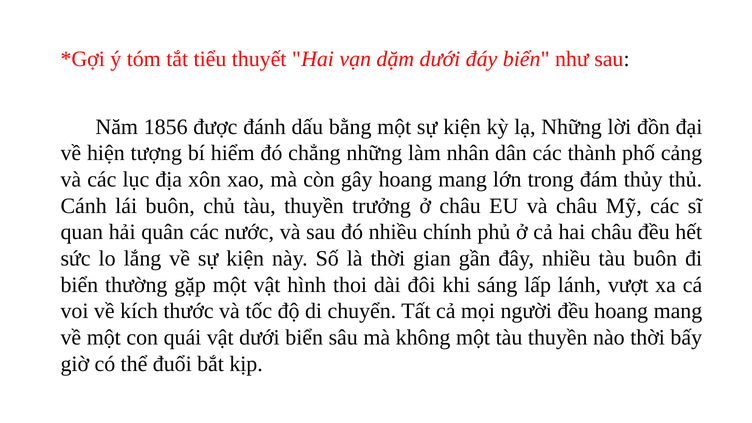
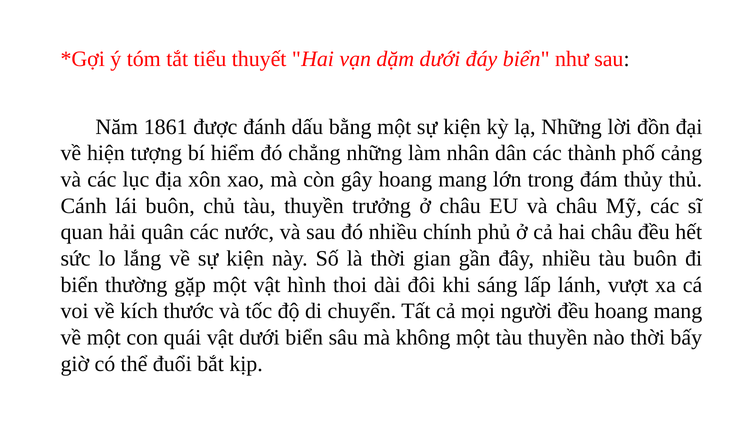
1856: 1856 -> 1861
